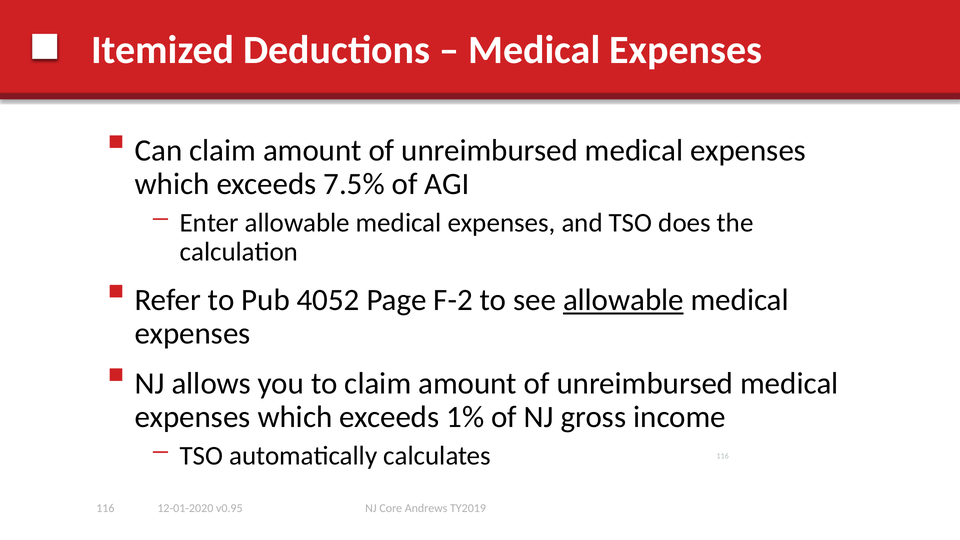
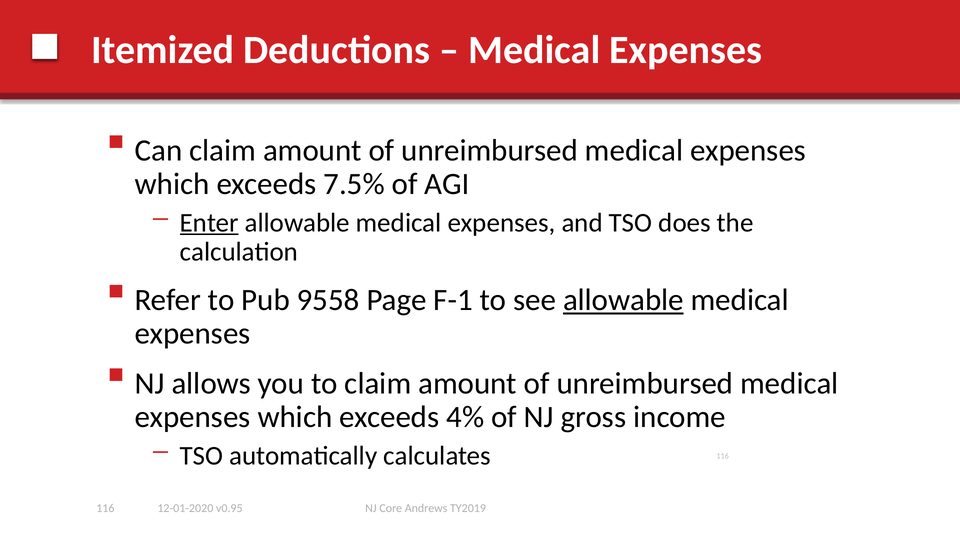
Enter underline: none -> present
4052: 4052 -> 9558
F-2: F-2 -> F-1
1%: 1% -> 4%
